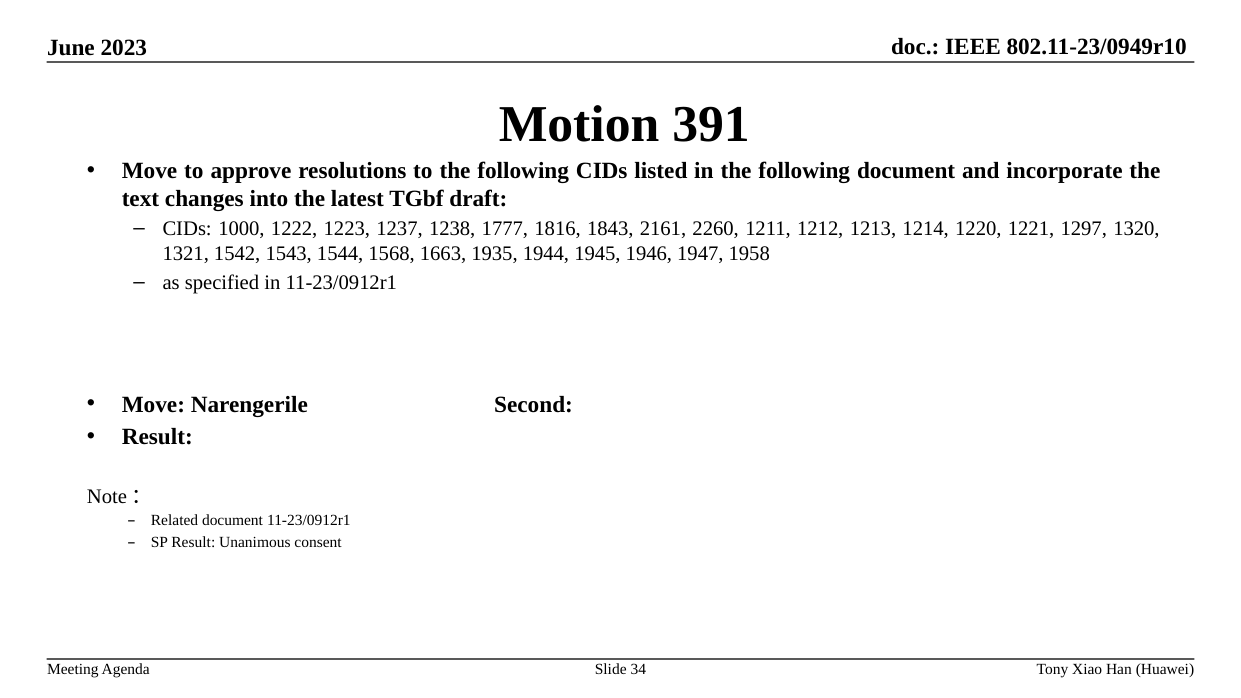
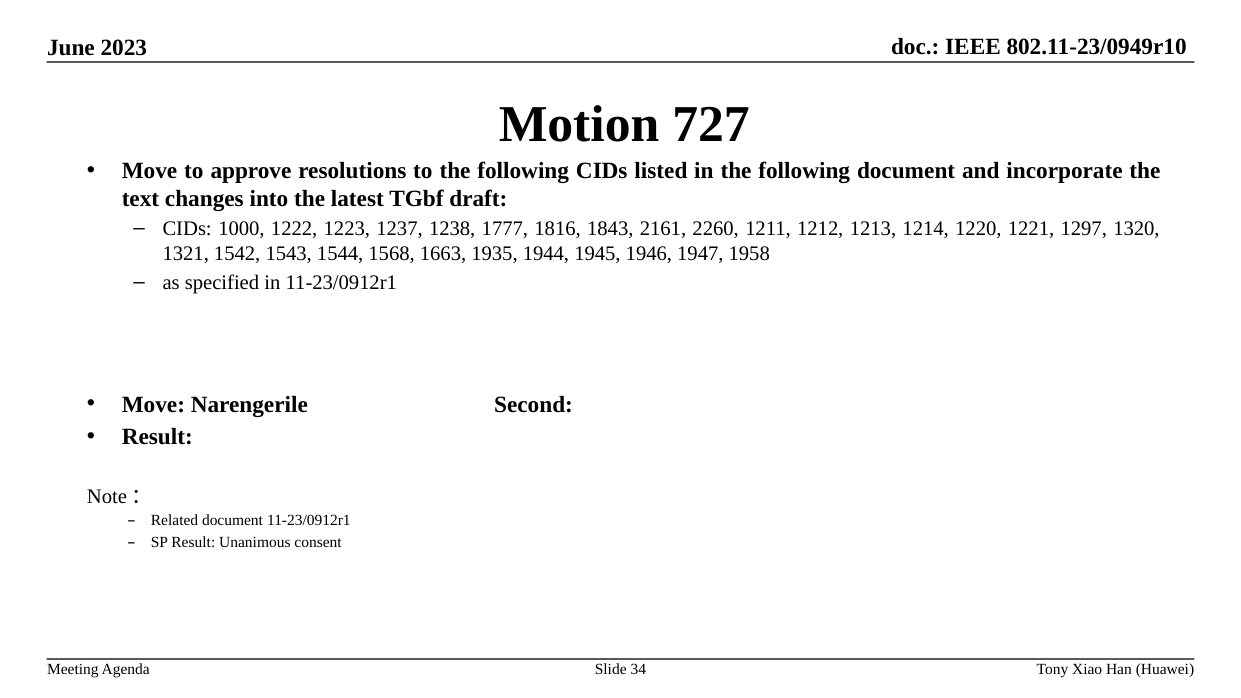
391: 391 -> 727
